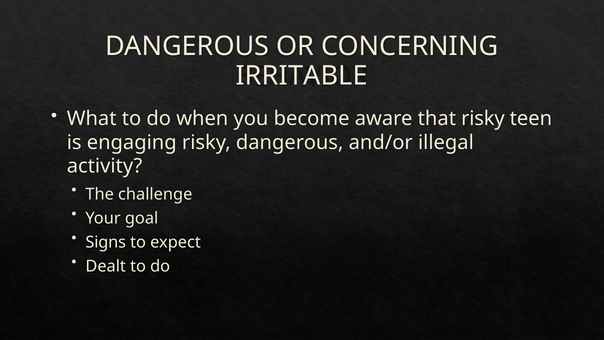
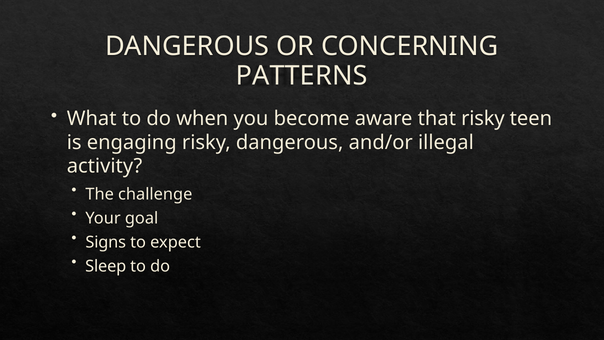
IRRITABLE: IRRITABLE -> PATTERNS
Dealt: Dealt -> Sleep
